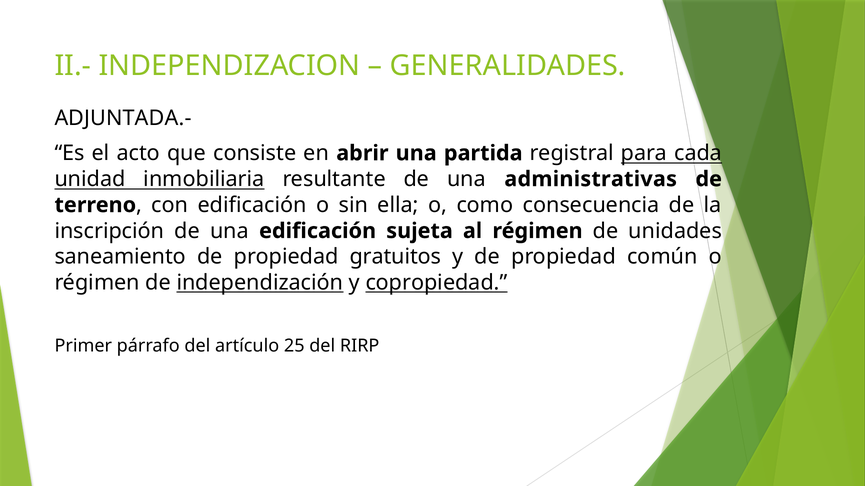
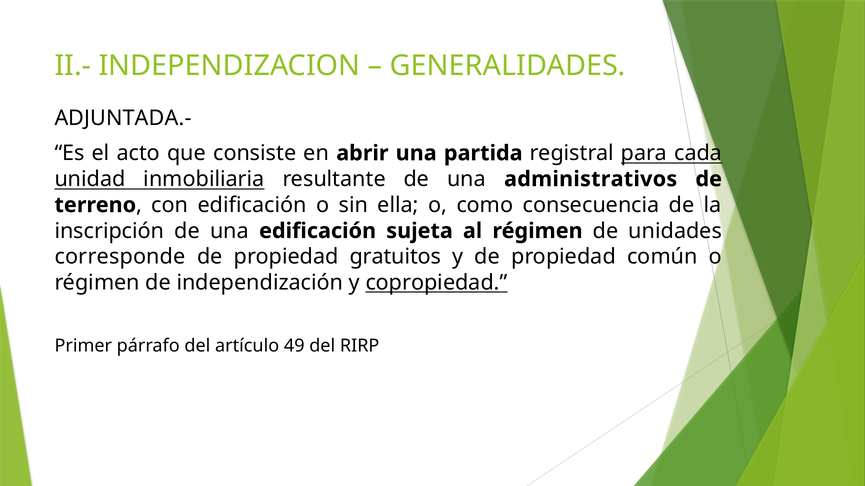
administrativas: administrativas -> administrativos
saneamiento: saneamiento -> corresponde
independización underline: present -> none
25: 25 -> 49
